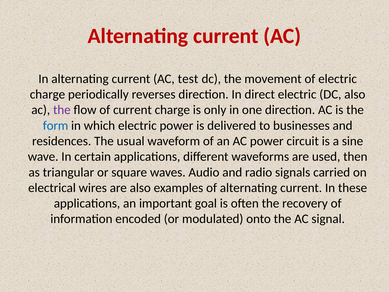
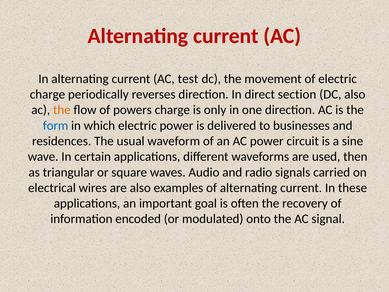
direct electric: electric -> section
the at (62, 110) colour: purple -> orange
of current: current -> powers
